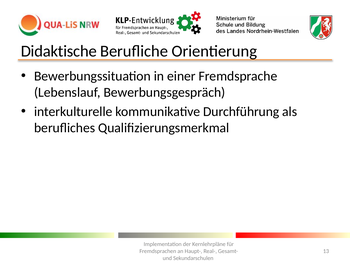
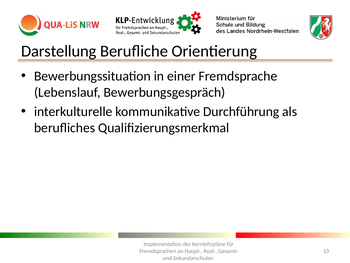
Didaktische: Didaktische -> Darstellung
